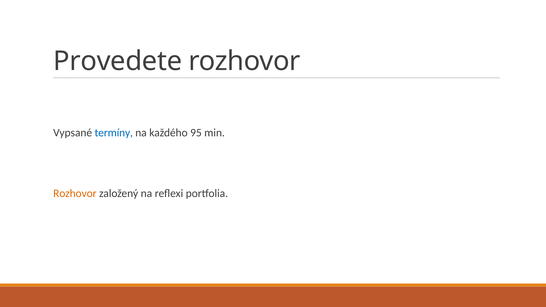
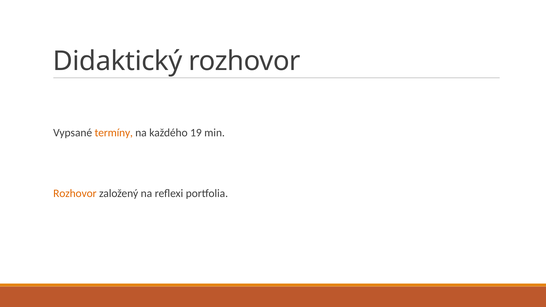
Provedete: Provedete -> Didaktický
termíny colour: blue -> orange
95: 95 -> 19
